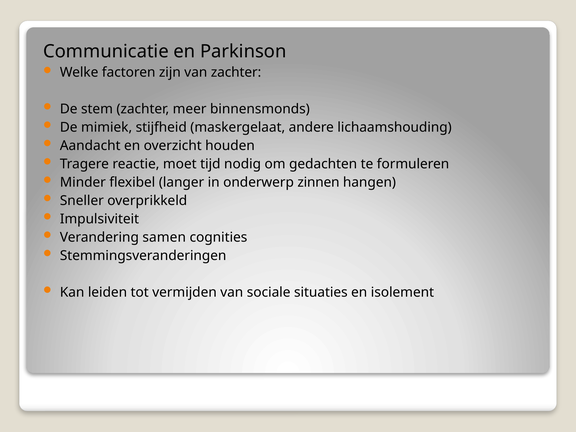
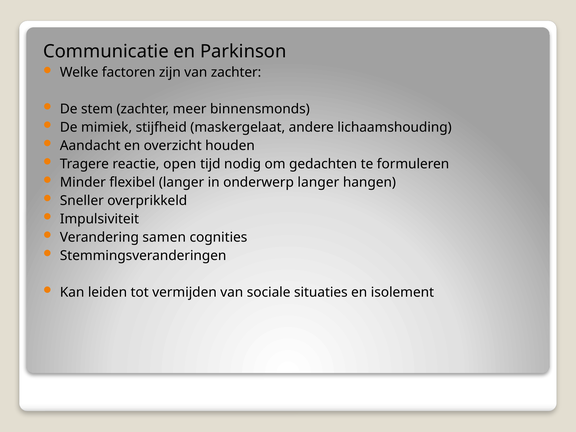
moet: moet -> open
onderwerp zinnen: zinnen -> langer
